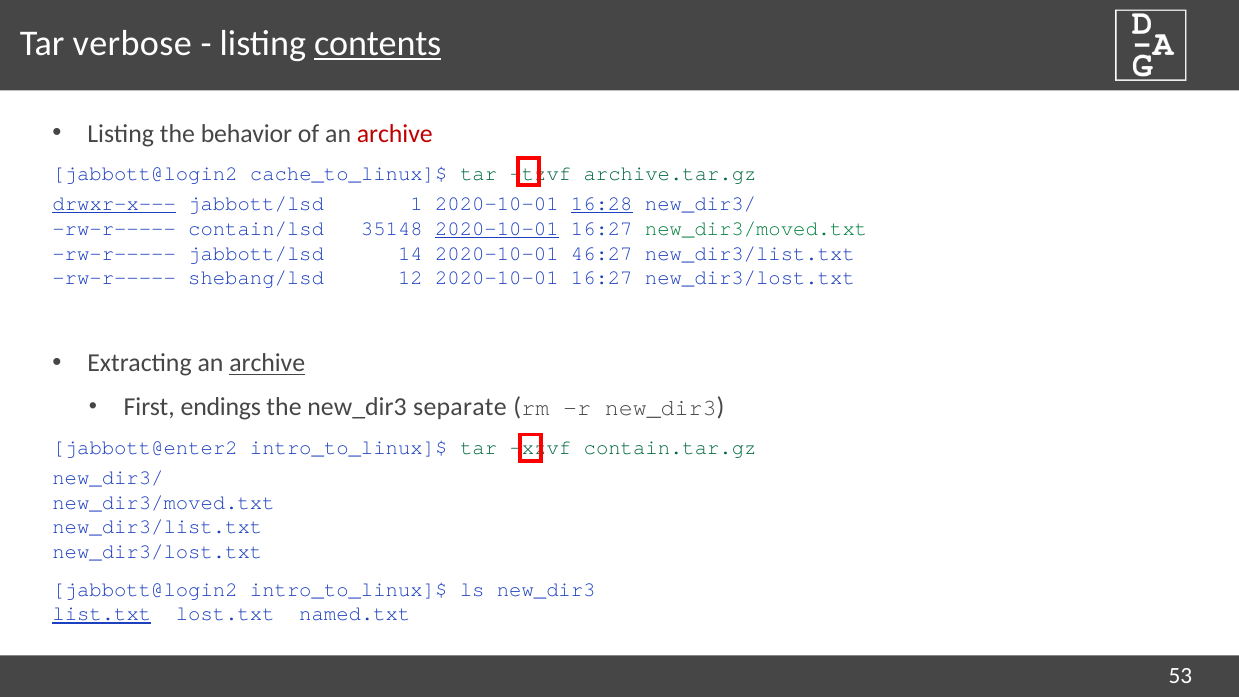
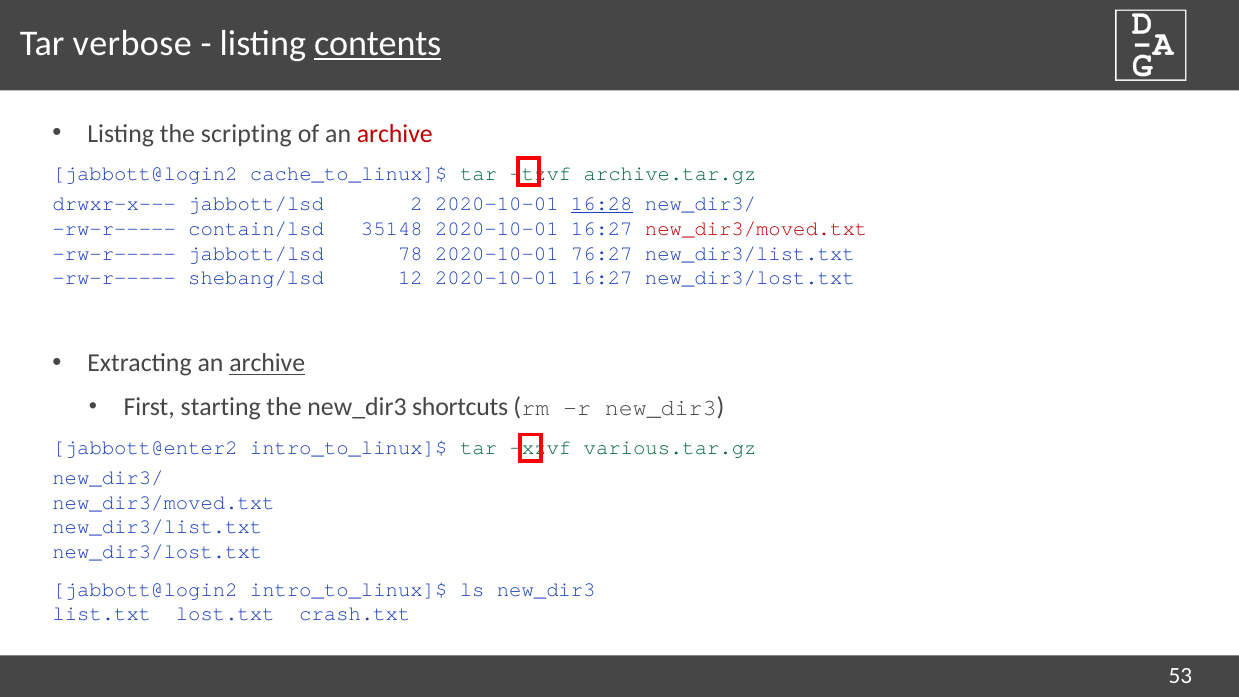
behavior: behavior -> scripting
drwxr-x--- underline: present -> none
1: 1 -> 2
2020-10-01 at (497, 229) underline: present -> none
new_dir3/moved.txt at (756, 229) colour: green -> red
14: 14 -> 78
46:27: 46:27 -> 76:27
endings: endings -> starting
separate: separate -> shortcuts
contain.tar.gz: contain.tar.gz -> various.tar.gz
list.txt underline: present -> none
named.txt: named.txt -> crash.txt
